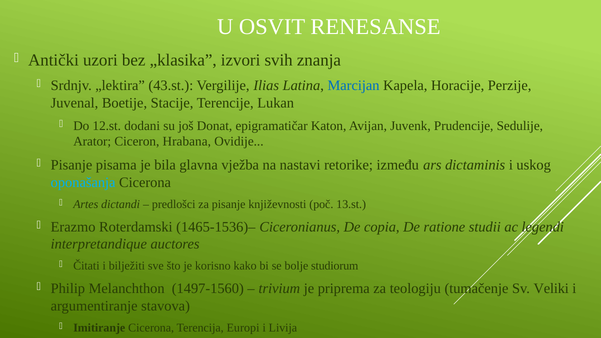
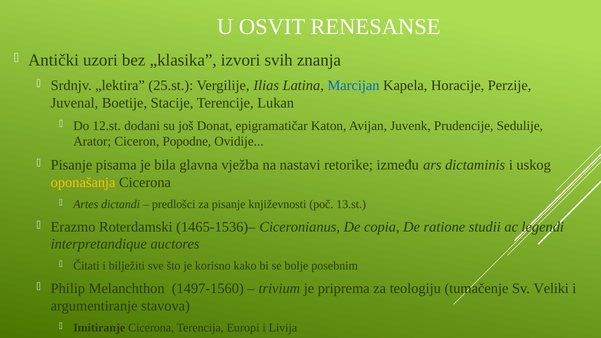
43.st: 43.st -> 25.st
Hrabana: Hrabana -> Popodne
oponašanja colour: light blue -> yellow
studiorum: studiorum -> posebnim
